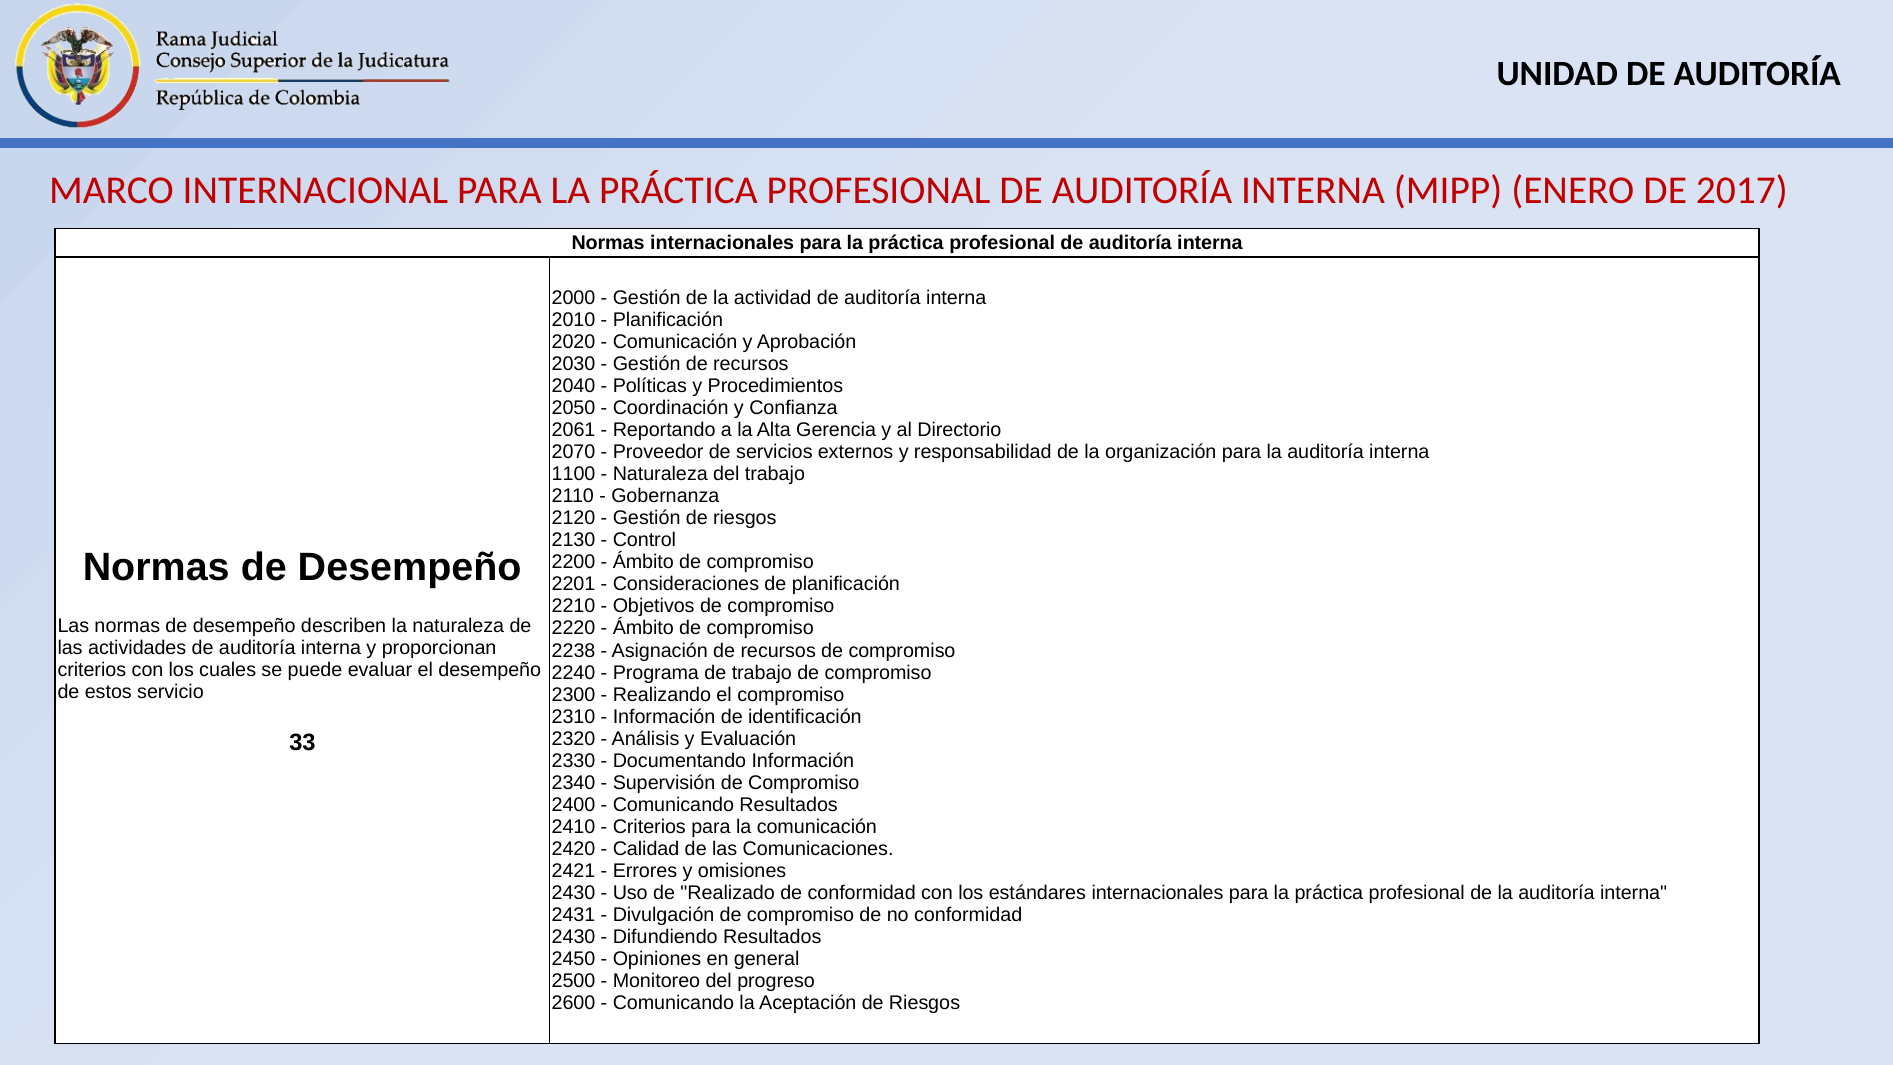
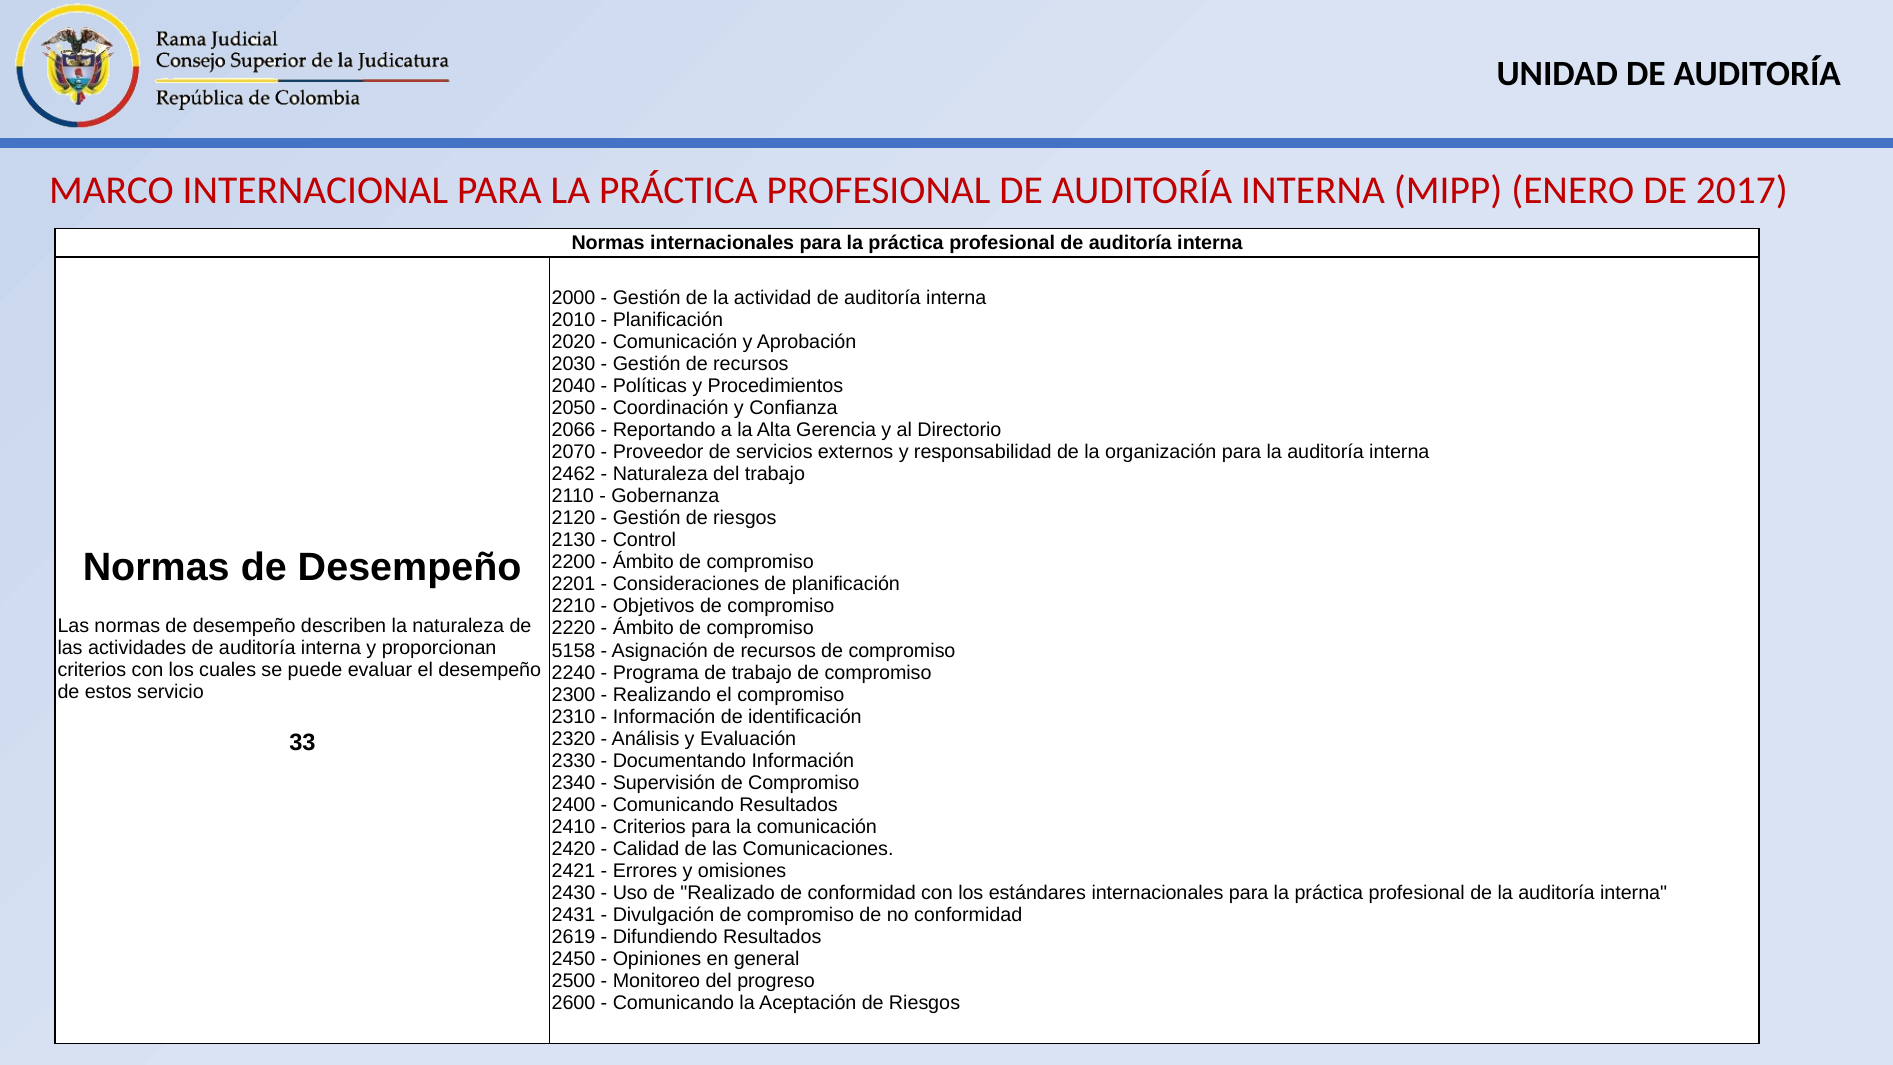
2061: 2061 -> 2066
1100: 1100 -> 2462
2238: 2238 -> 5158
2430 at (574, 937): 2430 -> 2619
